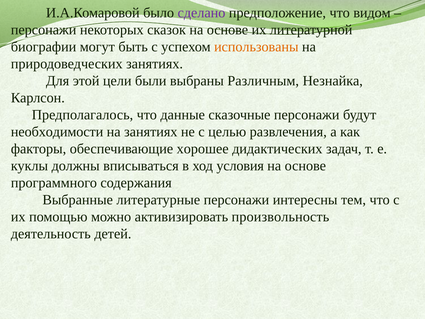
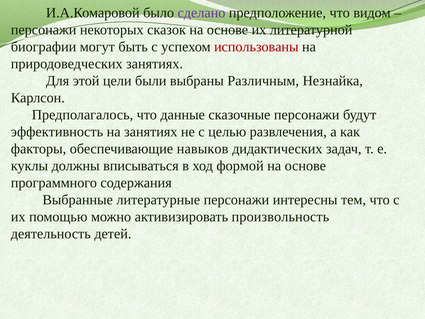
использованы colour: orange -> red
необходимости: необходимости -> эффективность
хорошее: хорошее -> навыков
условия: условия -> формой
